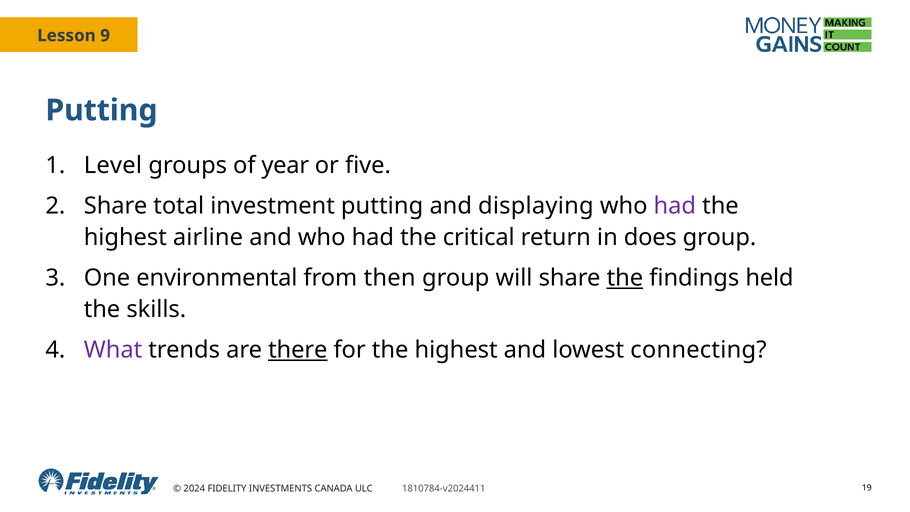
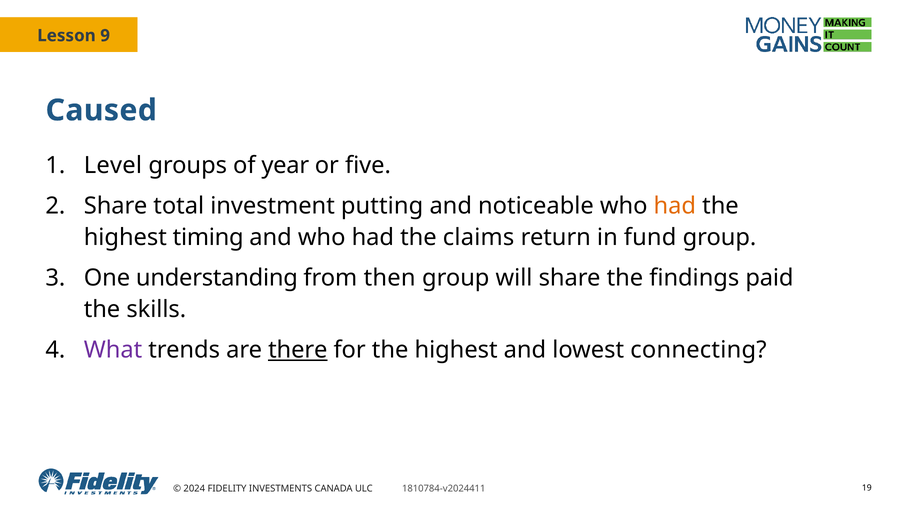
Putting at (101, 110): Putting -> Caused
displaying: displaying -> noticeable
had at (675, 206) colour: purple -> orange
airline: airline -> timing
critical: critical -> claims
does: does -> fund
environmental: environmental -> understanding
the at (625, 278) underline: present -> none
held: held -> paid
